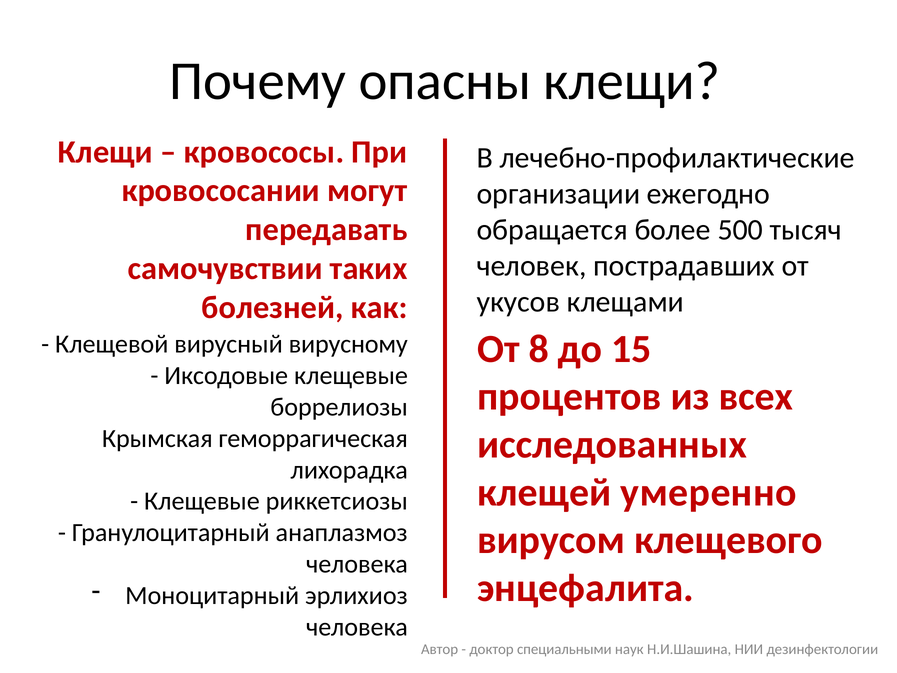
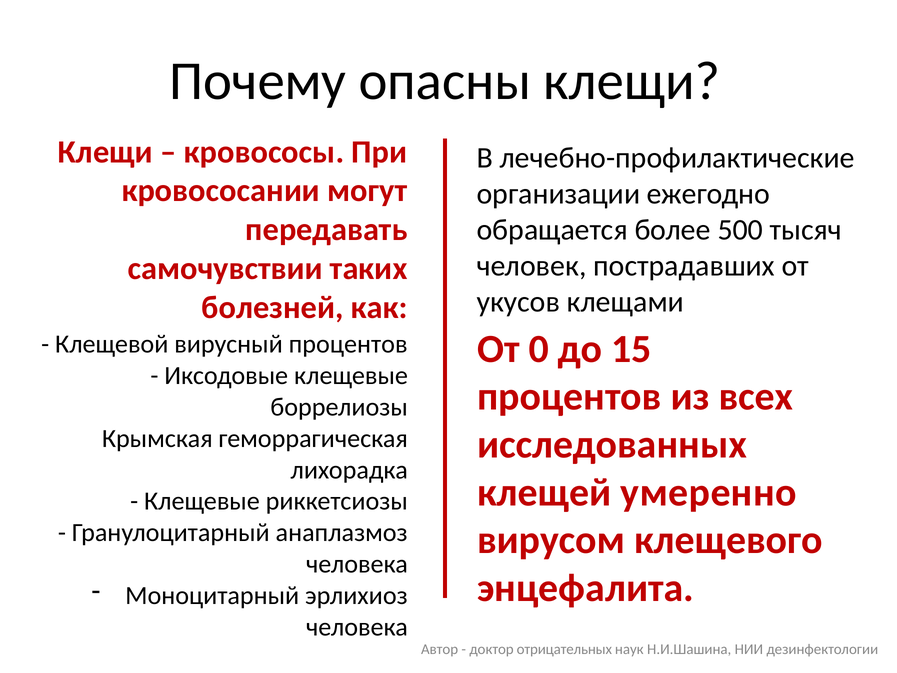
8: 8 -> 0
вирусный вирусному: вирусному -> процентов
специальными: специальными -> отрицательных
